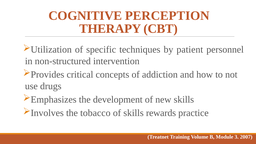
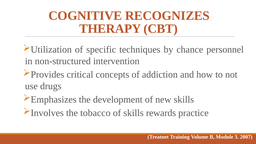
PERCEPTION: PERCEPTION -> RECOGNIZES
patient: patient -> chance
